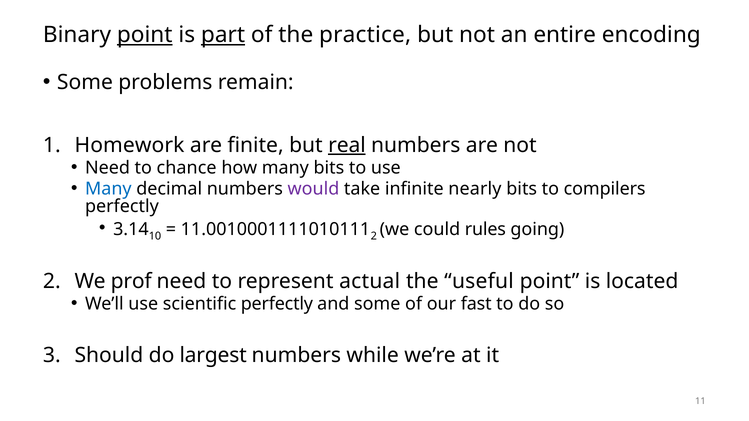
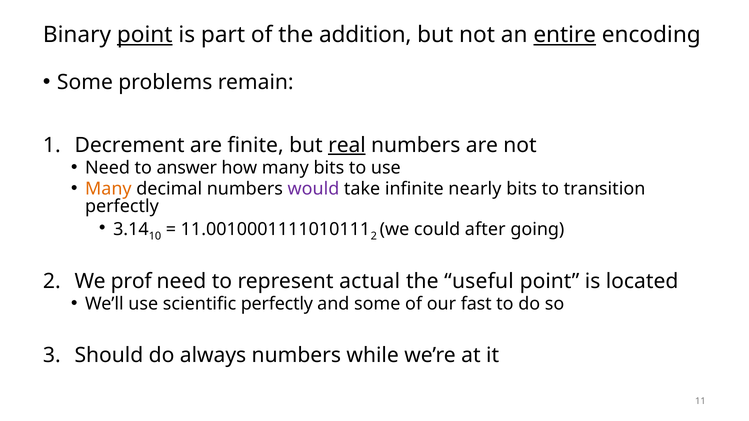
part underline: present -> none
practice: practice -> addition
entire underline: none -> present
Homework: Homework -> Decrement
chance: chance -> answer
Many at (108, 189) colour: blue -> orange
compilers: compilers -> transition
rules: rules -> after
largest: largest -> always
